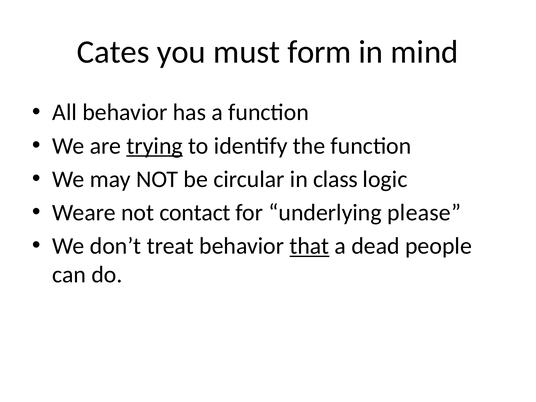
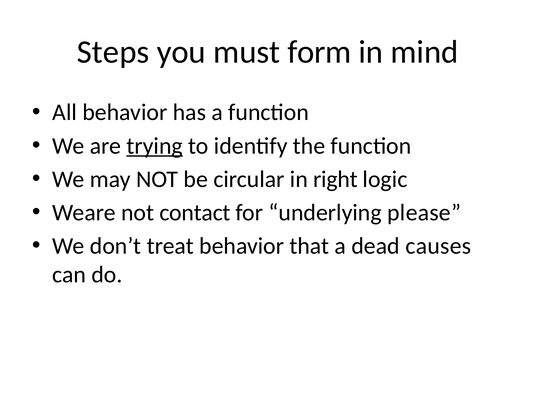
Cates: Cates -> Steps
class: class -> right
that underline: present -> none
people: people -> causes
